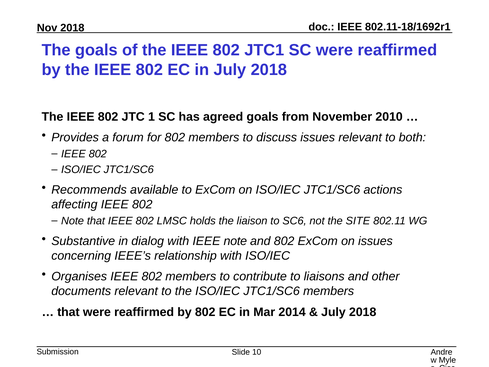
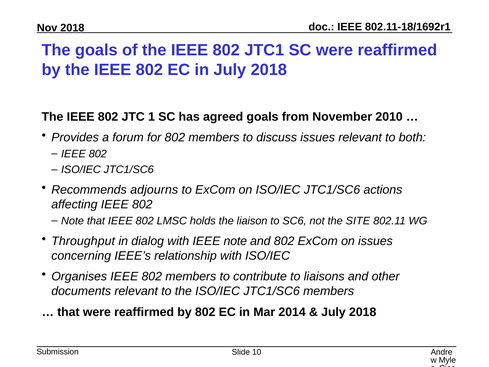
available: available -> adjourns
Substantive: Substantive -> Throughput
